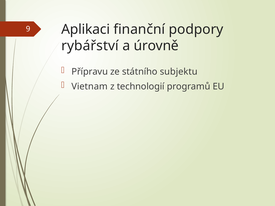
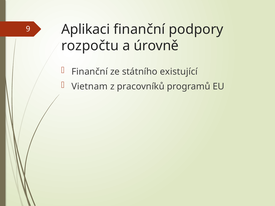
rybářství: rybářství -> rozpočtu
Přípravu at (90, 72): Přípravu -> Finanční
subjektu: subjektu -> existující
technologií: technologií -> pracovníků
